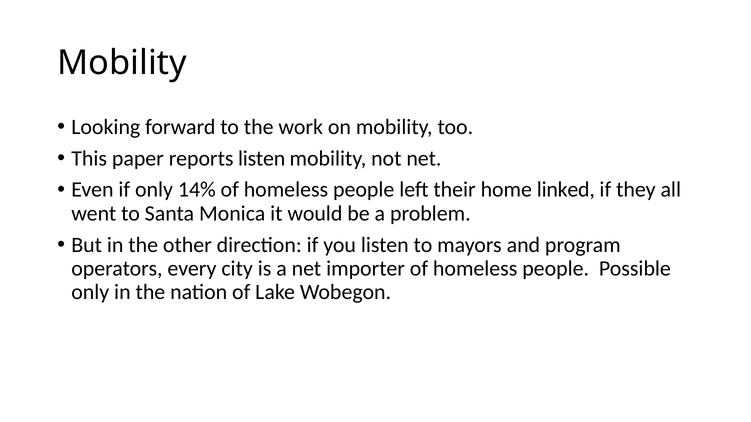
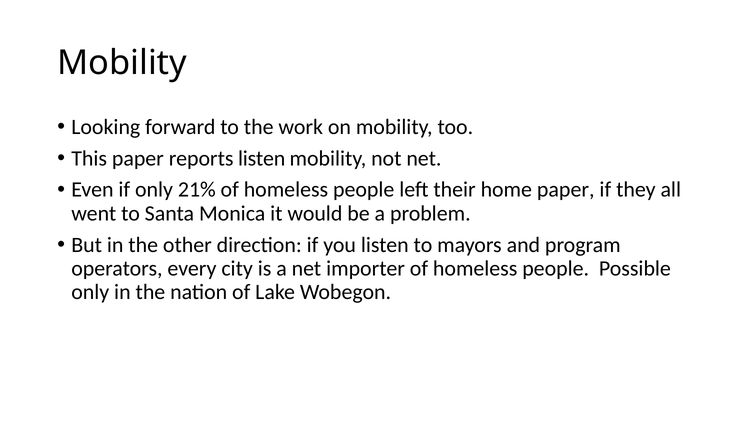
14%: 14% -> 21%
home linked: linked -> paper
